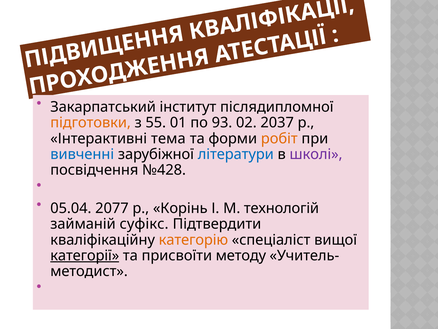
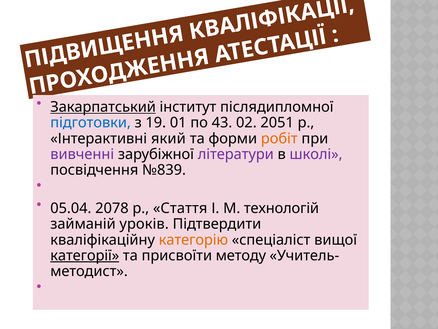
Закарпатський underline: none -> present
підготовки colour: orange -> blue
55: 55 -> 19
93: 93 -> 43
2037: 2037 -> 2051
тема: тема -> який
вивченні colour: blue -> purple
літератури colour: blue -> purple
№428: №428 -> №839
2077: 2077 -> 2078
Корінь: Корінь -> Стаття
суфікс: суфікс -> уроків
